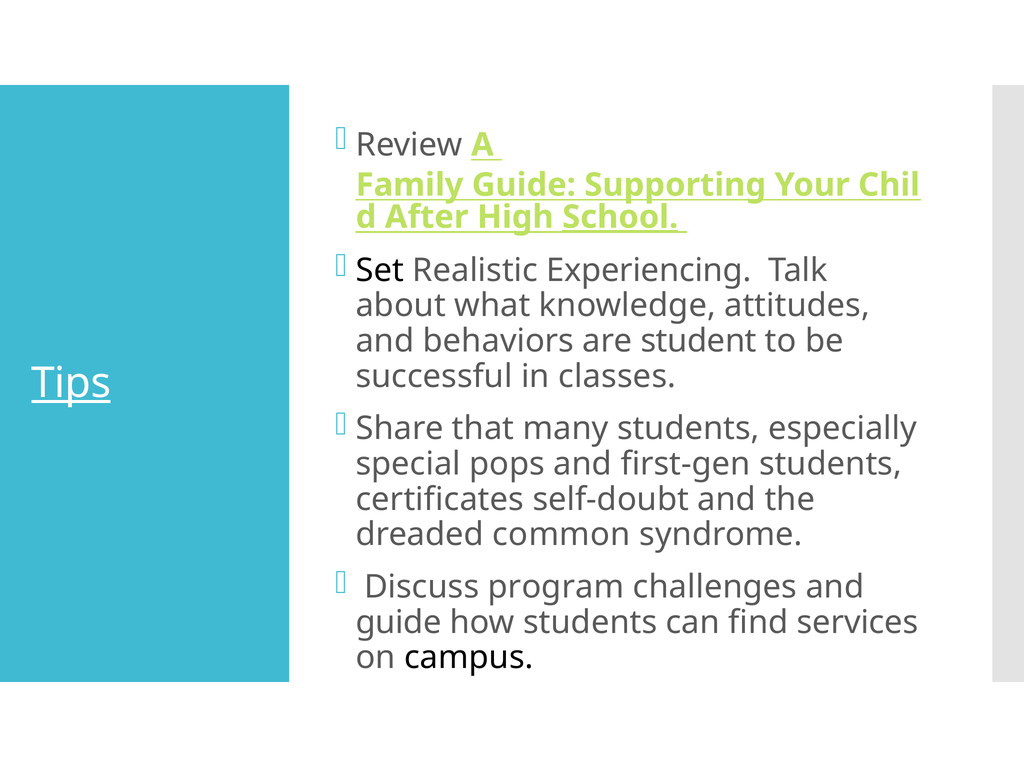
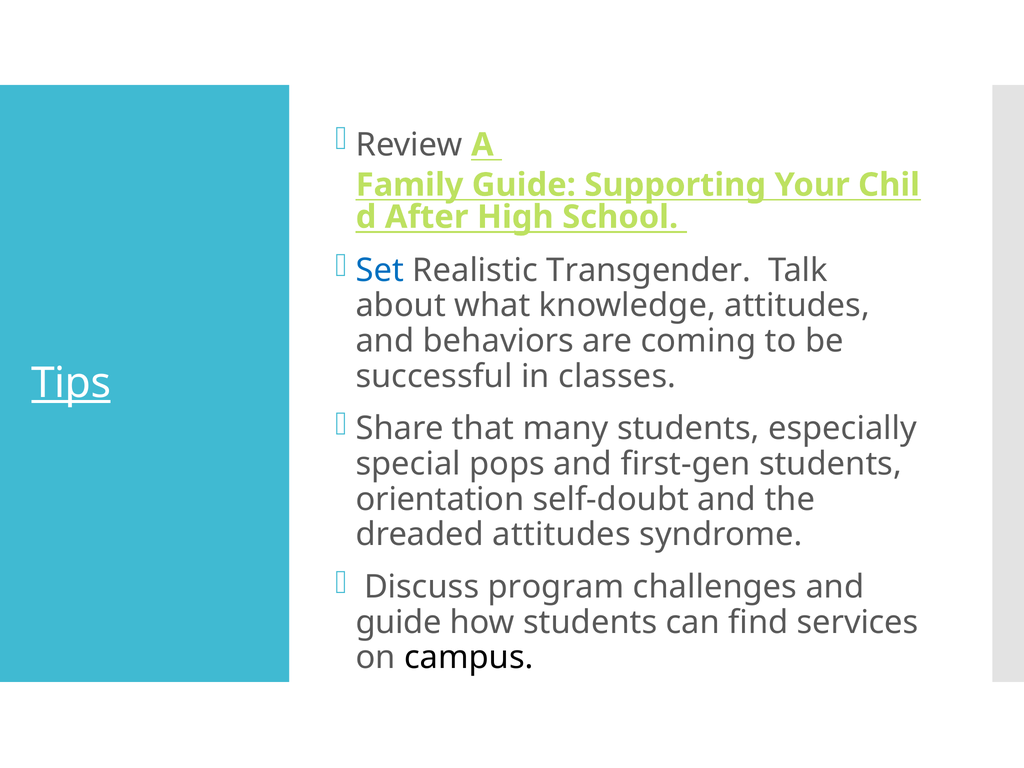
School underline: present -> none
Set colour: black -> blue
Experiencing: Experiencing -> Transgender
student: student -> coming
certificates: certificates -> orientation
dreaded common: common -> attitudes
